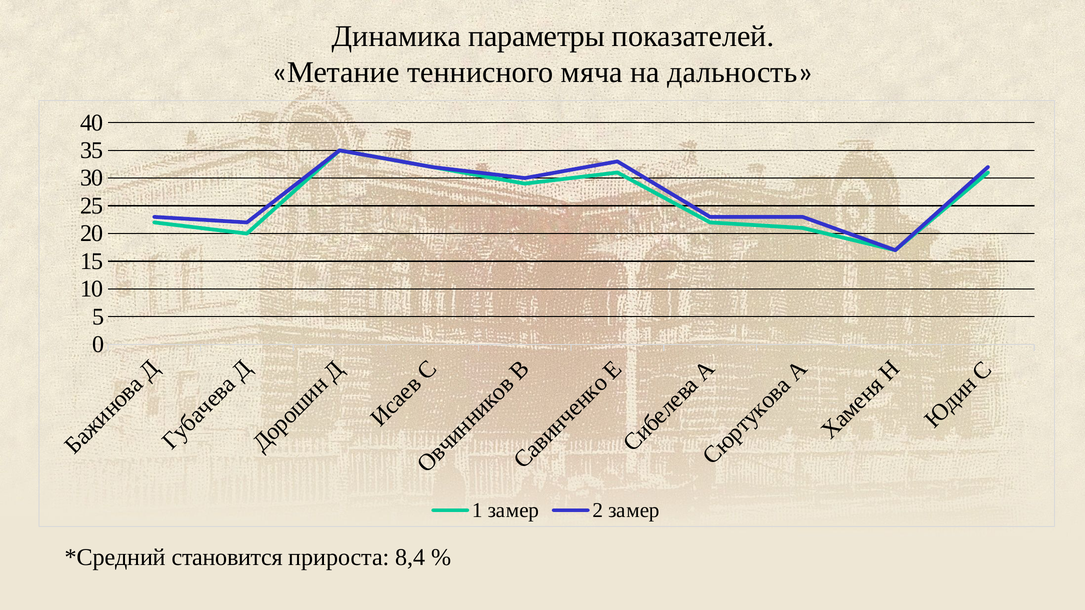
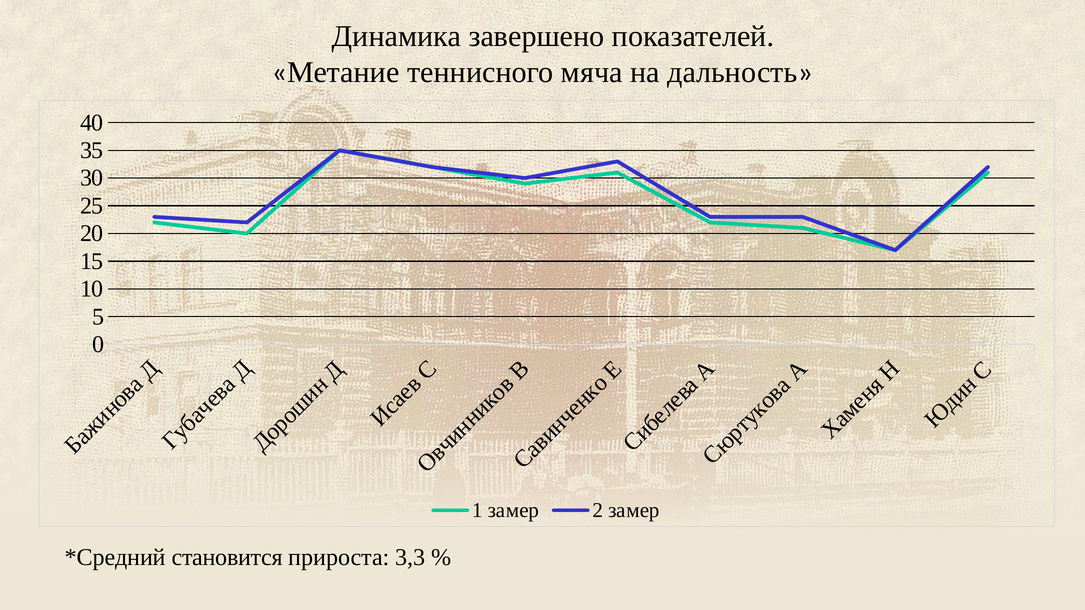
параметры: параметры -> завершено
8,4: 8,4 -> 3,3
